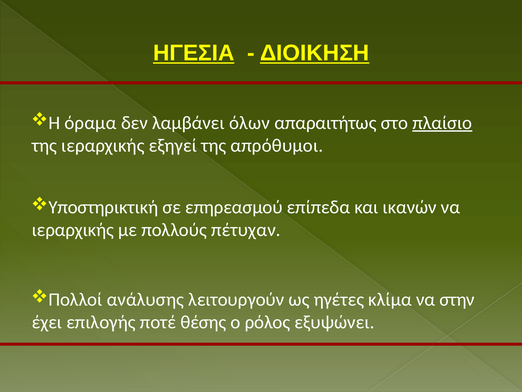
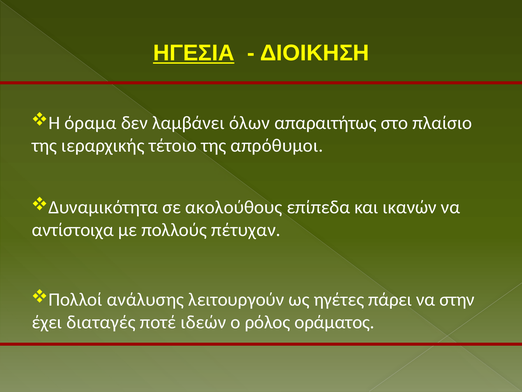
ΔΙΟΙΚΗΣΗ underline: present -> none
πλαίσιο underline: present -> none
εξηγεί: εξηγεί -> τέτοιο
Υποστηρικτική: Υποστηρικτική -> Δυναμικότητα
επηρεασμού: επηρεασμού -> ακολούθους
ιεραρχικής at (73, 230): ιεραρχικής -> αντίστοιχα
κλίμα: κλίμα -> πάρει
επιλογής: επιλογής -> διαταγές
θέσης: θέσης -> ιδεών
εξυψώνει: εξυψώνει -> οράματος
